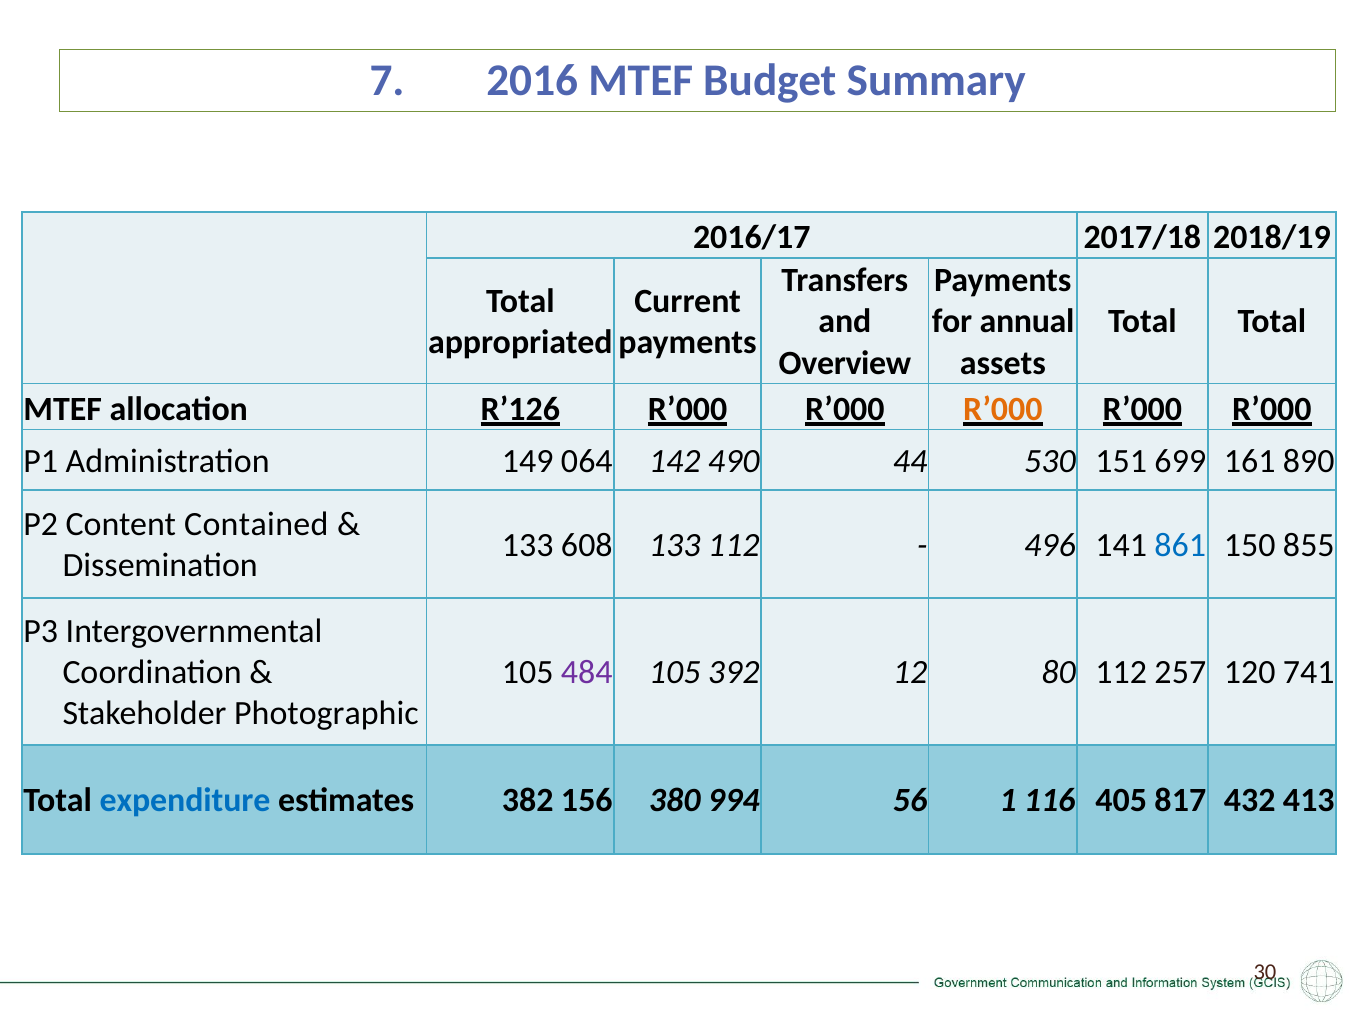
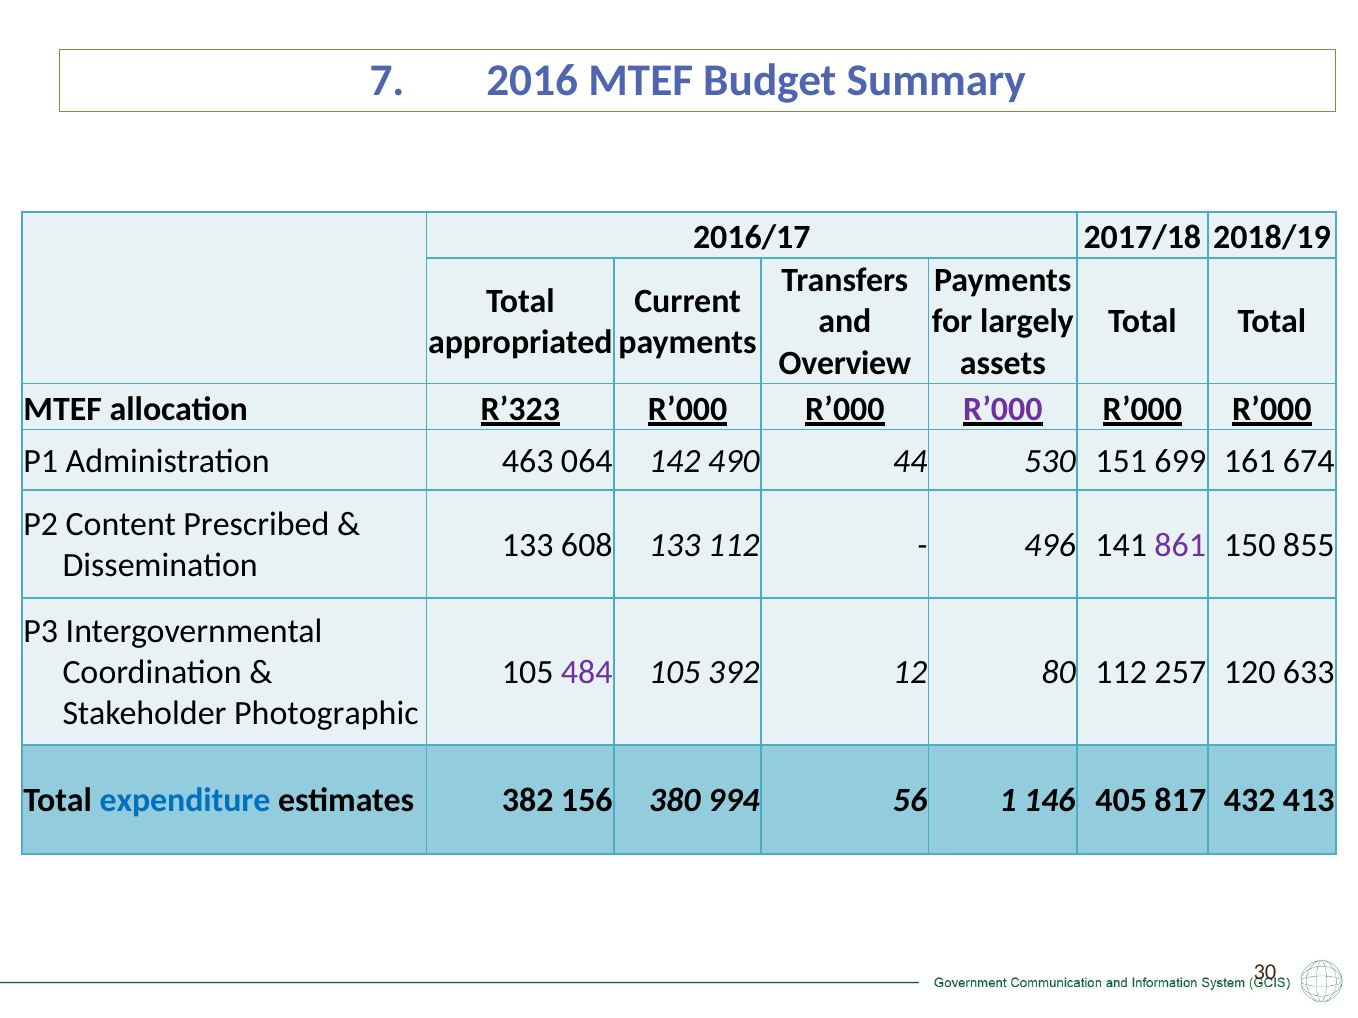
annual: annual -> largely
R’126: R’126 -> R’323
R’000 at (1003, 409) colour: orange -> purple
149: 149 -> 463
890: 890 -> 674
Contained: Contained -> Prescribed
861 colour: blue -> purple
741: 741 -> 633
116: 116 -> 146
